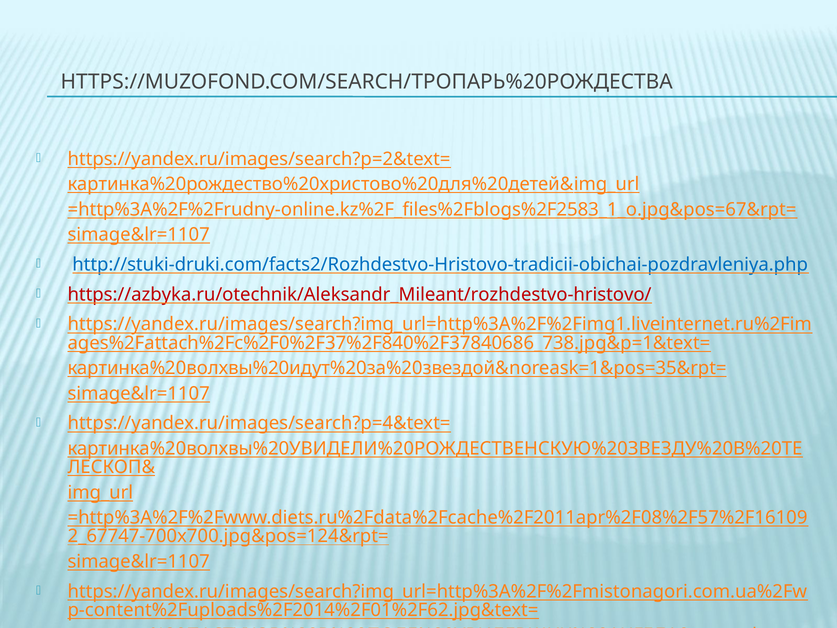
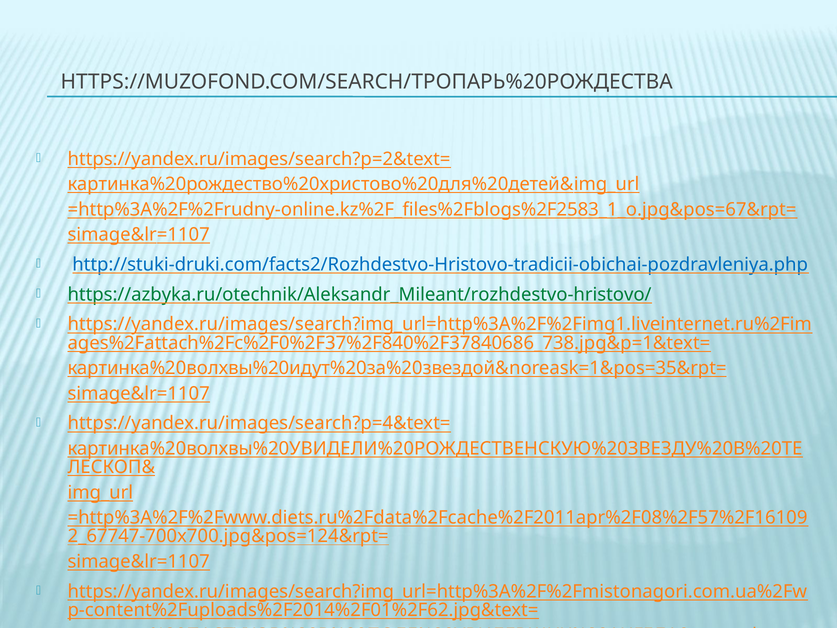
https://azbyka.ru/otechnik/Aleksandr_Mileant/rozhdestvo-hristovo/ colour: red -> green
